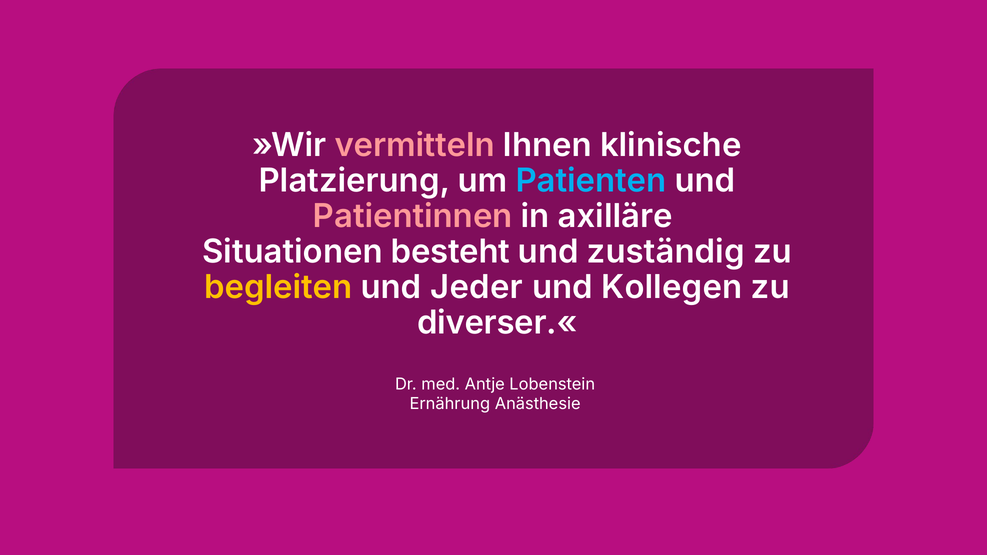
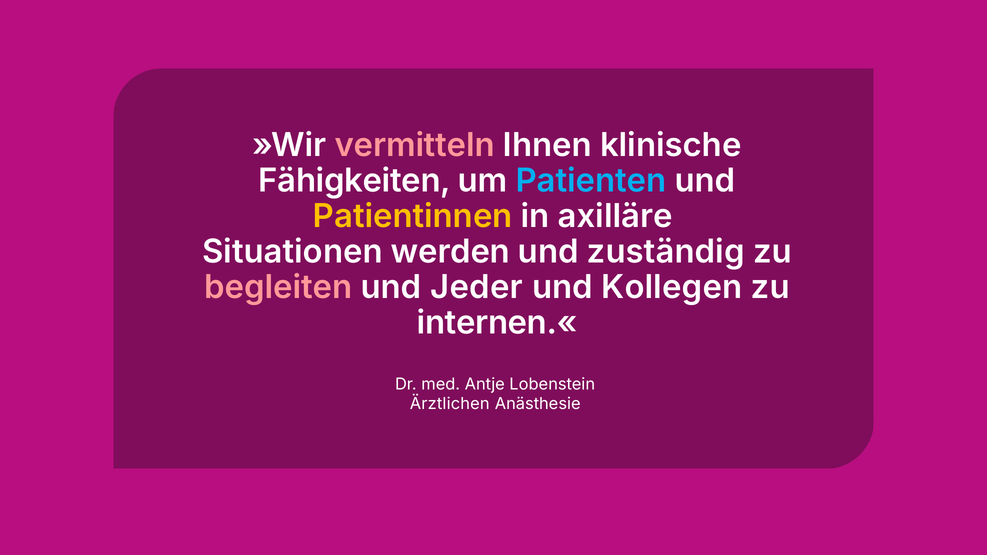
Platzierung: Platzierung -> Fähigkeiten
Patientinnen colour: pink -> yellow
besteht: besteht -> werden
begleiten colour: yellow -> pink
diverser.«: diverser.« -> internen.«
Ernährung: Ernährung -> Ärztlichen
